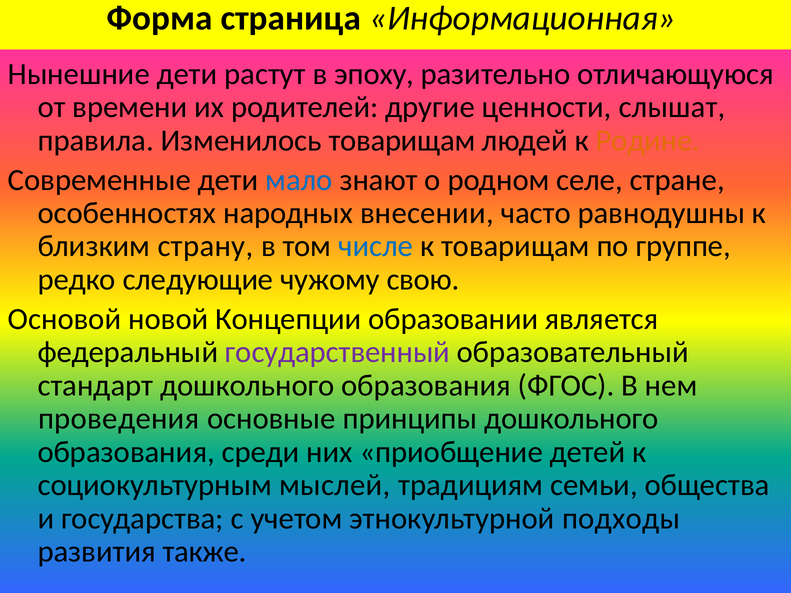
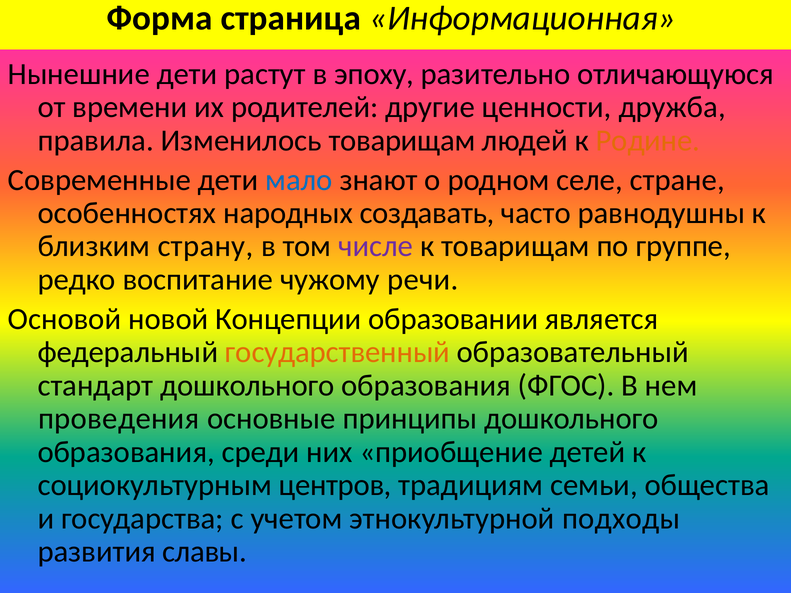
слышат: слышат -> дружба
внесении: внесении -> создавать
числе colour: blue -> purple
следующие: следующие -> воспитание
свою: свою -> речи
государственный colour: purple -> orange
мыслей: мыслей -> центров
также: также -> славы
